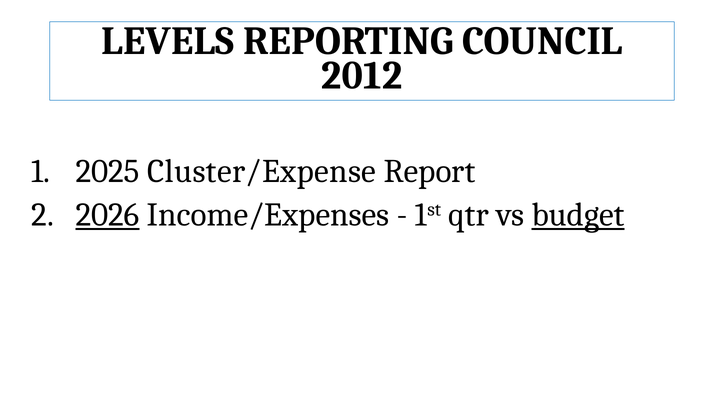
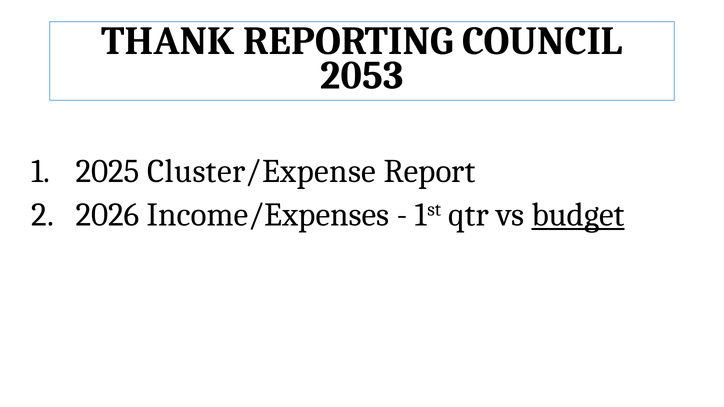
LEVELS: LEVELS -> THANK
2012: 2012 -> 2053
2026 underline: present -> none
